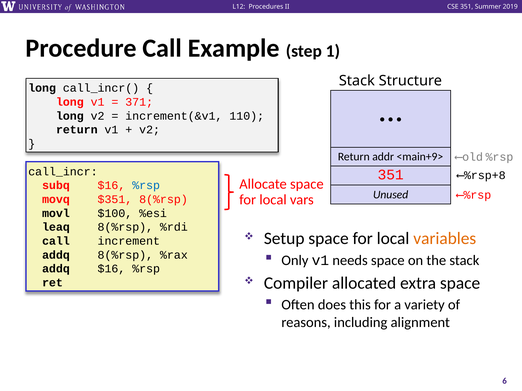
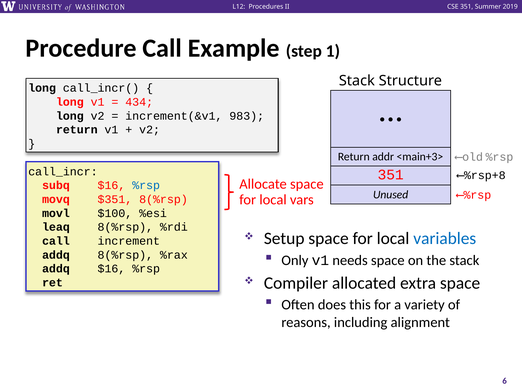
371: 371 -> 434
110: 110 -> 983
<main+9>: <main+9> -> <main+3>
variables colour: orange -> blue
